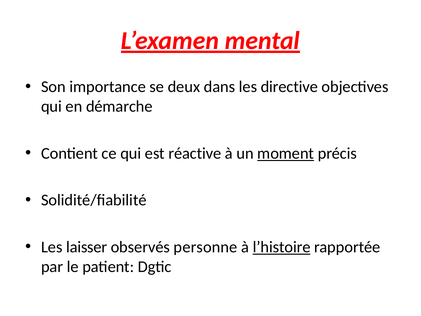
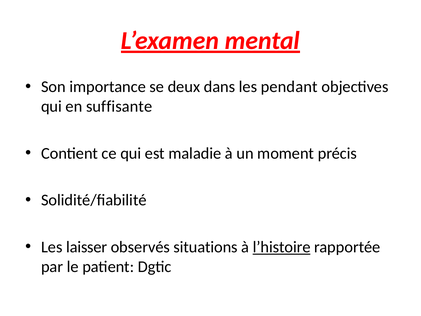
directive: directive -> pendant
démarche: démarche -> suffisante
réactive: réactive -> maladie
moment underline: present -> none
personne: personne -> situations
